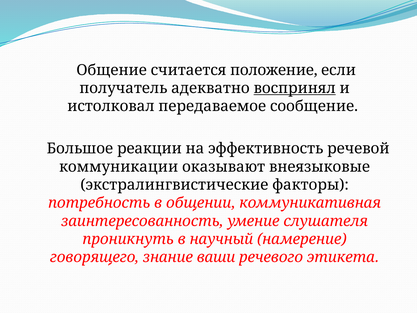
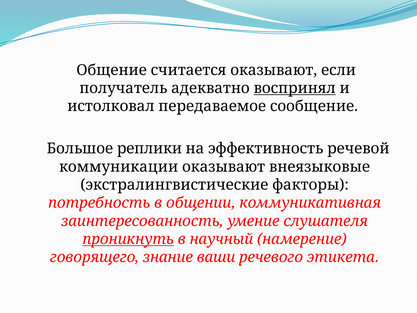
считается положение: положение -> оказывают
реакции: реакции -> реплики
проникнуть underline: none -> present
